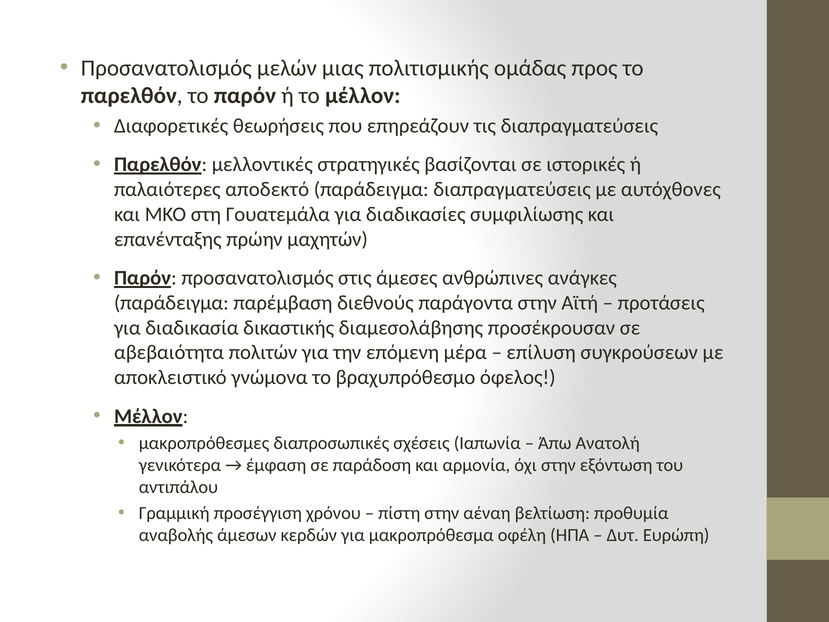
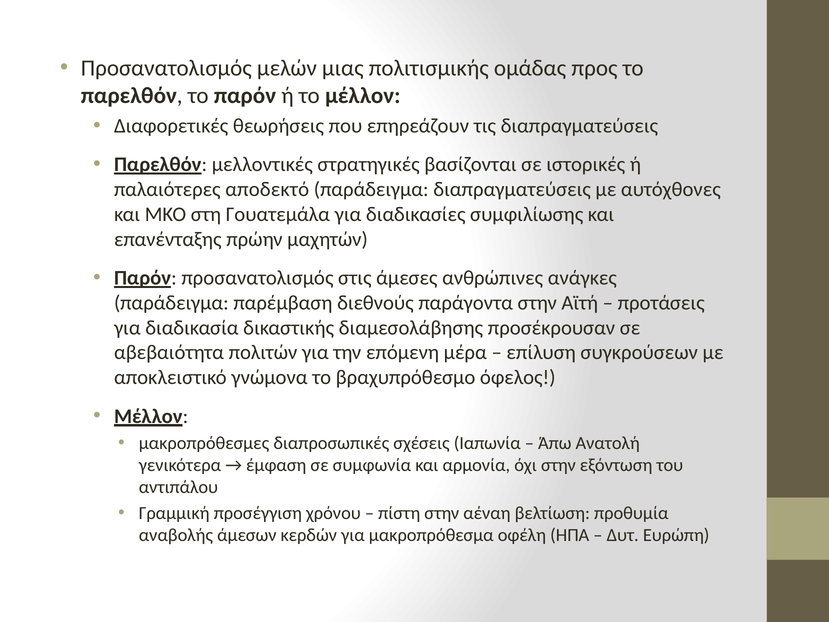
παράδοση: παράδοση -> συμφωνία
